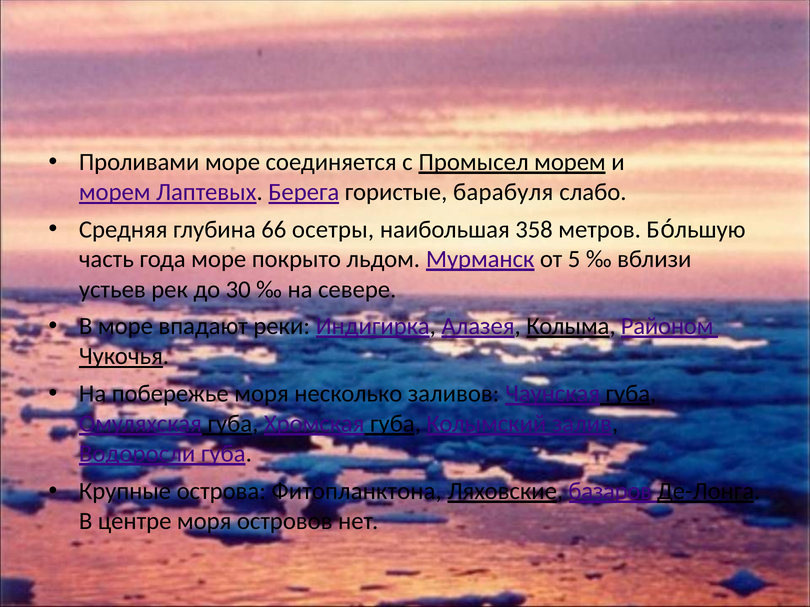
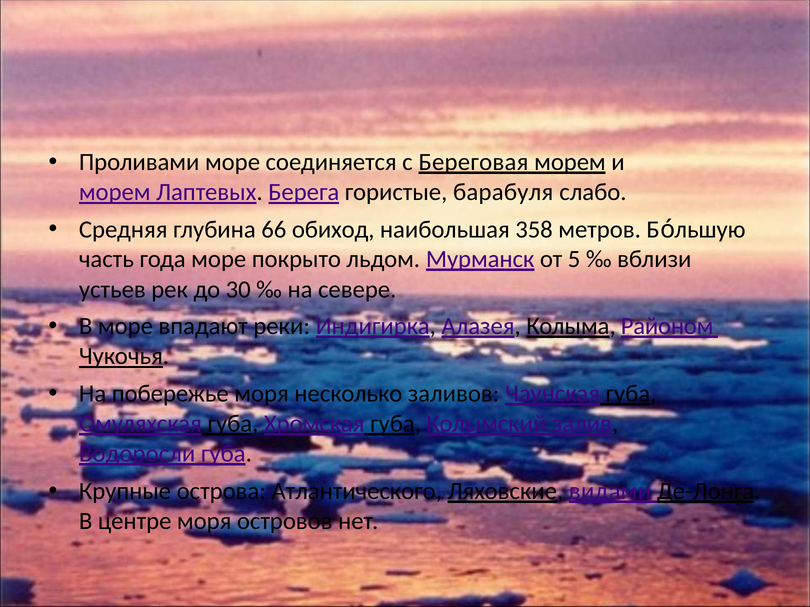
Промысел: Промысел -> Береговая
осетры: осетры -> обиход
Фитопланктона: Фитопланктона -> Атлантического
базаров: базаров -> видами
